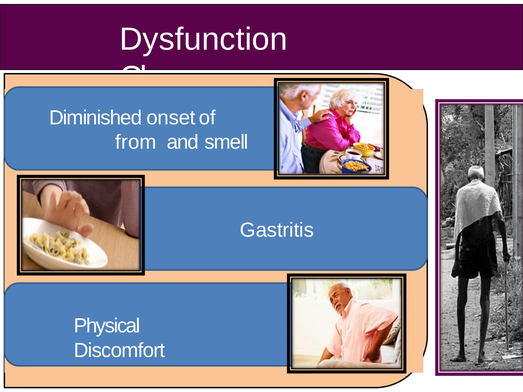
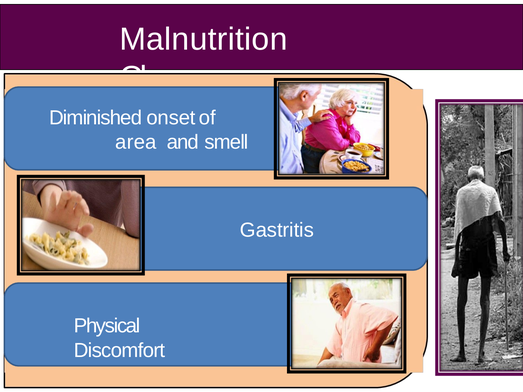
Dysfunction: Dysfunction -> Malnutrition
from: from -> area
